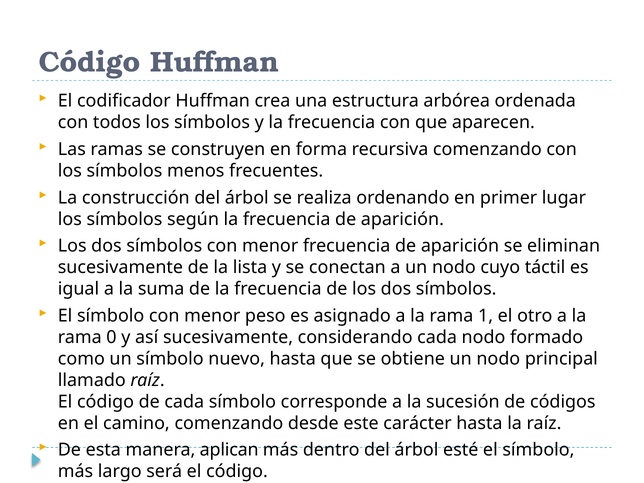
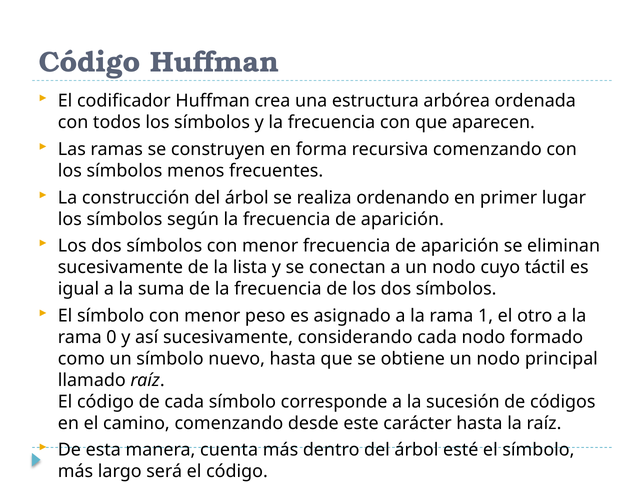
aplican: aplican -> cuenta
